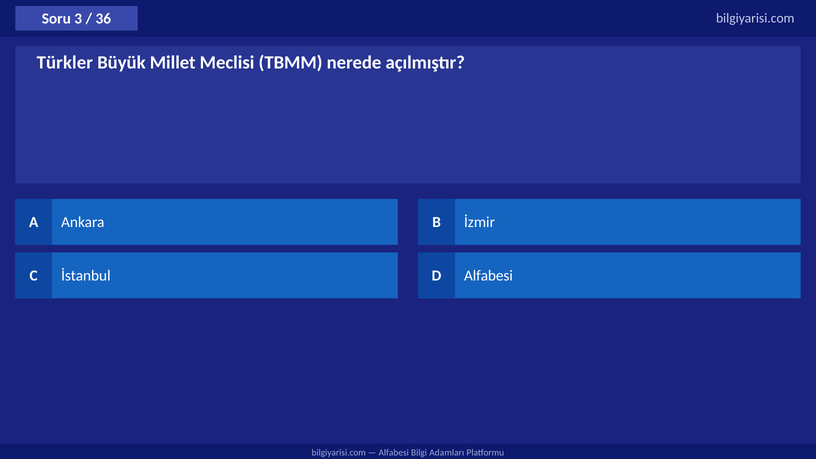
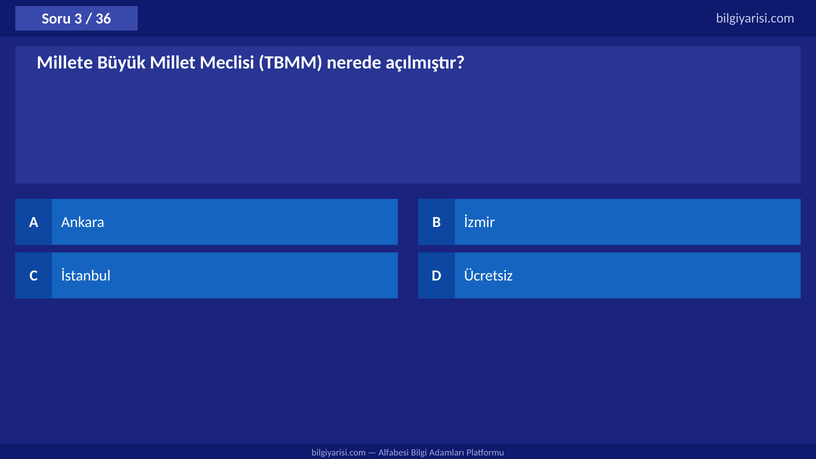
Türkler: Türkler -> Millete
D Alfabesi: Alfabesi -> Ücretsiz
